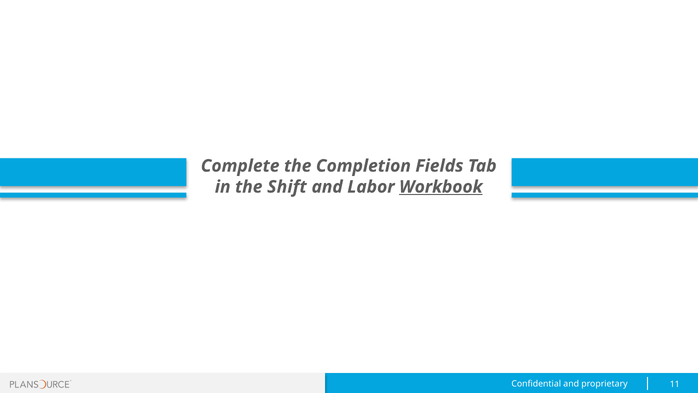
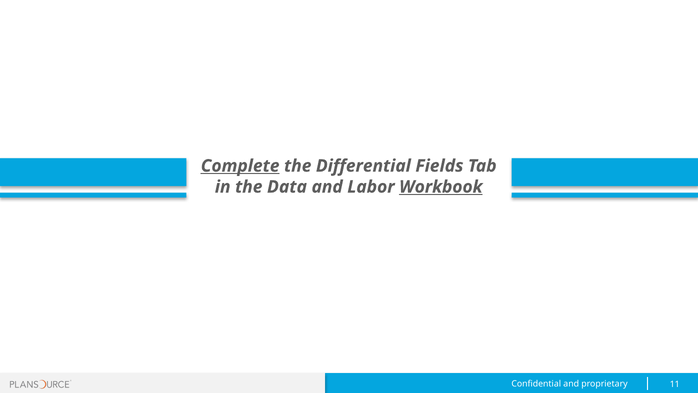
Complete underline: none -> present
Completion: Completion -> Differential
Shift: Shift -> Data
